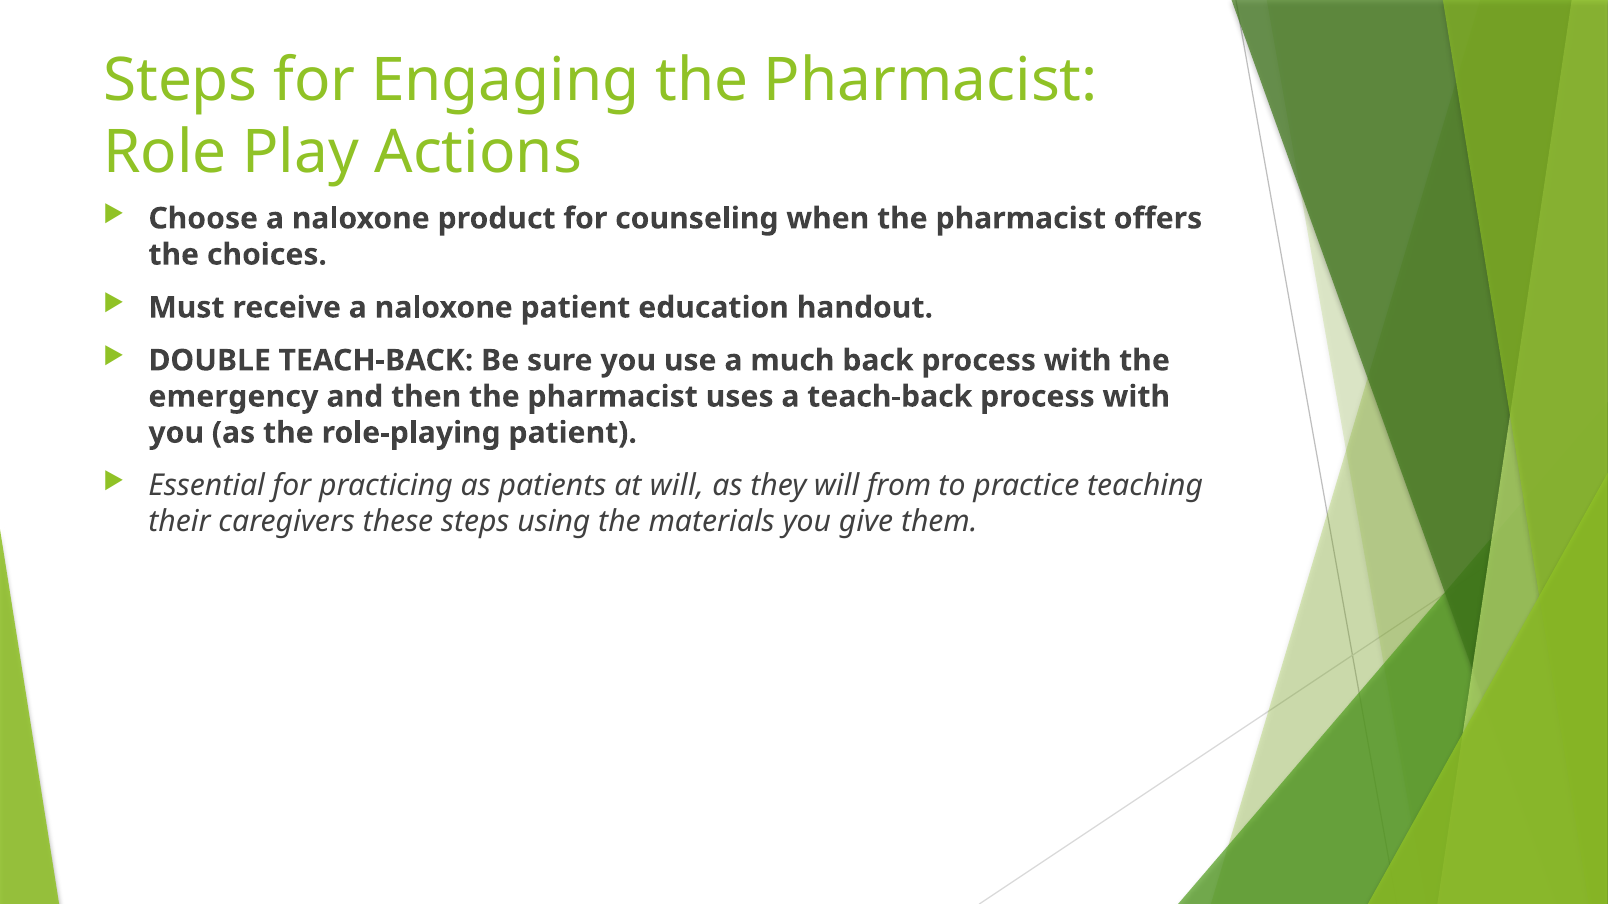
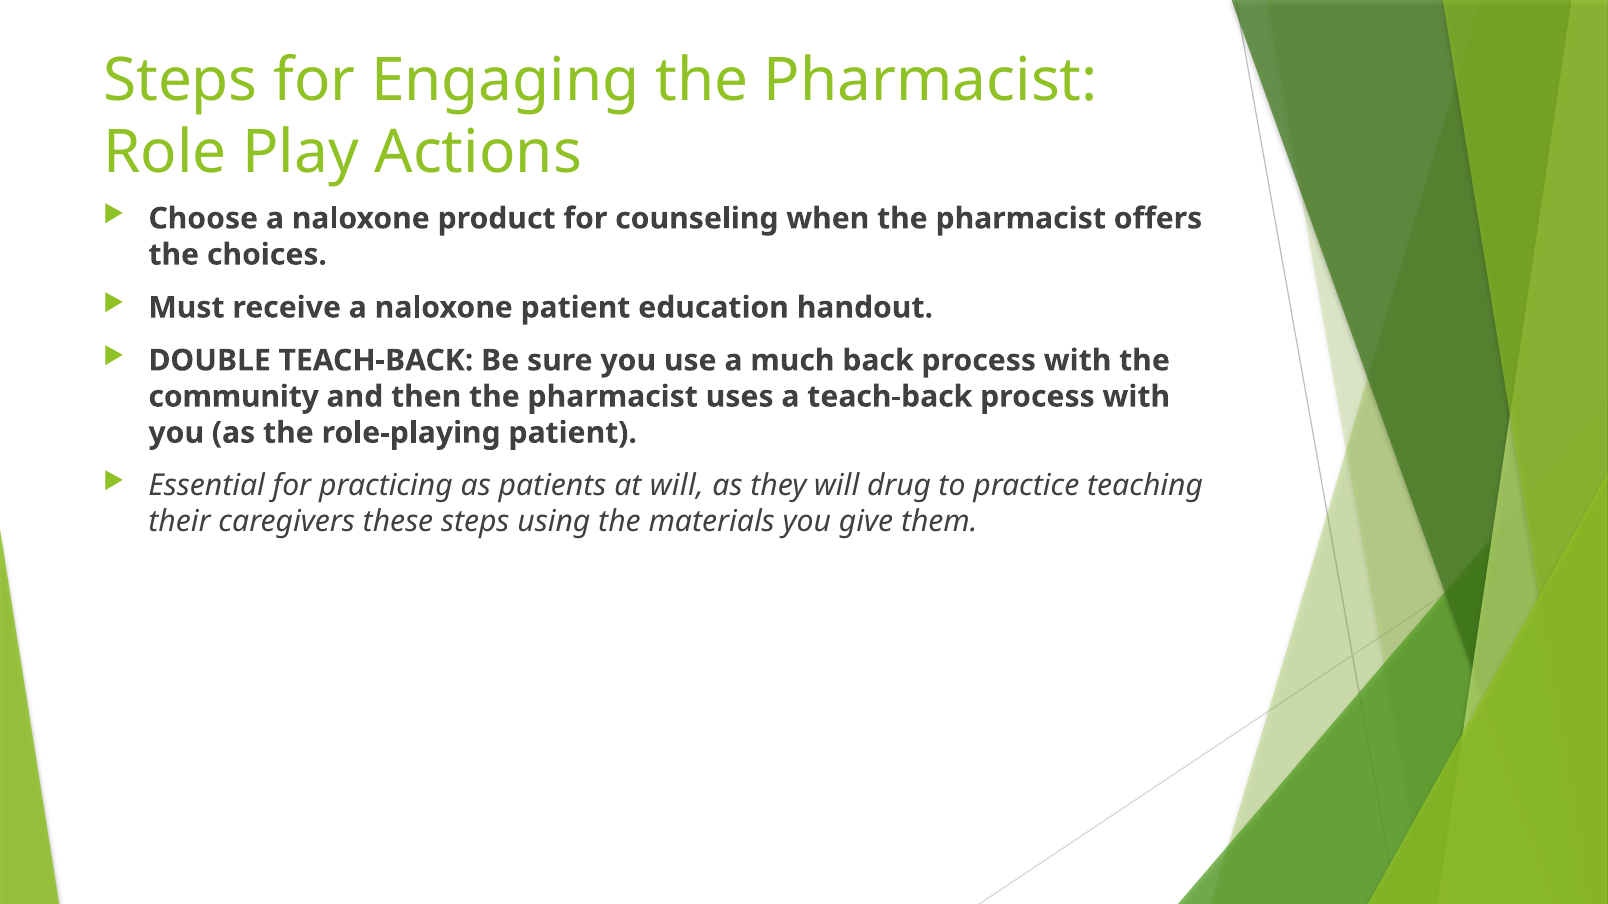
emergency: emergency -> community
from: from -> drug
